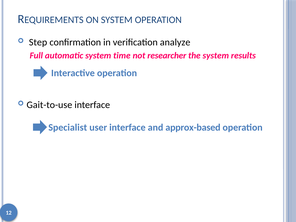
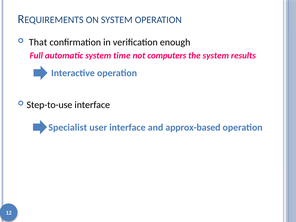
Step: Step -> That
analyze: analyze -> enough
researcher: researcher -> computers
Gait-to-use: Gait-to-use -> Step-to-use
